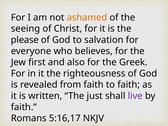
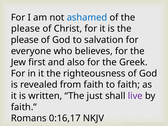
ashamed colour: orange -> blue
seeing at (26, 29): seeing -> please
5:16,17: 5:16,17 -> 0:16,17
